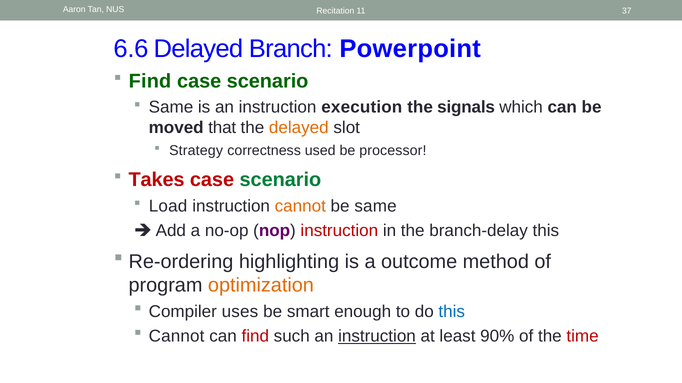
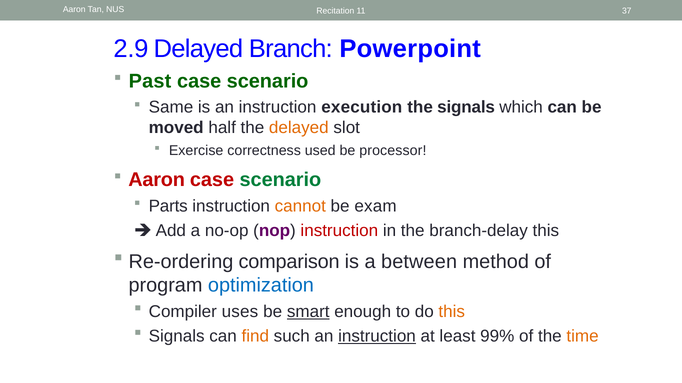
6.6: 6.6 -> 2.9
Find at (150, 81): Find -> Past
that: that -> half
Strategy: Strategy -> Exercise
Takes at (157, 180): Takes -> Aaron
Load: Load -> Parts
be same: same -> exam
highlighting: highlighting -> comparison
outcome: outcome -> between
optimization colour: orange -> blue
smart underline: none -> present
this at (452, 312) colour: blue -> orange
Cannot at (177, 337): Cannot -> Signals
find at (255, 337) colour: red -> orange
90%: 90% -> 99%
time colour: red -> orange
